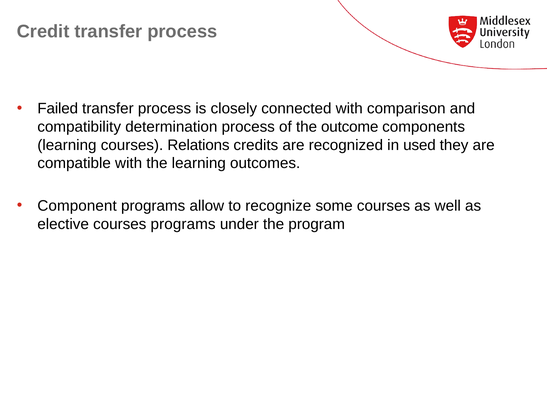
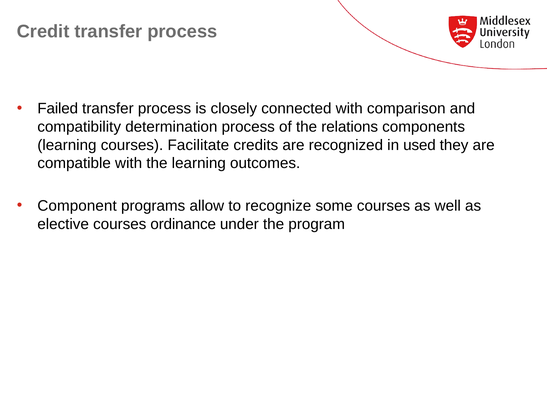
outcome: outcome -> relations
Relations: Relations -> Facilitate
courses programs: programs -> ordinance
